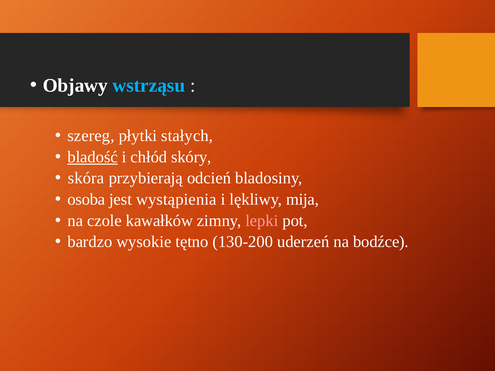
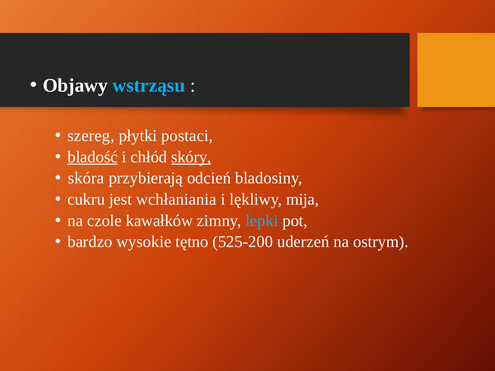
stałych: stałych -> postaci
skóry underline: none -> present
osoba: osoba -> cukru
wystąpienia: wystąpienia -> wchłaniania
lepki colour: pink -> light blue
130-200: 130-200 -> 525-200
bodźce: bodźce -> ostrym
